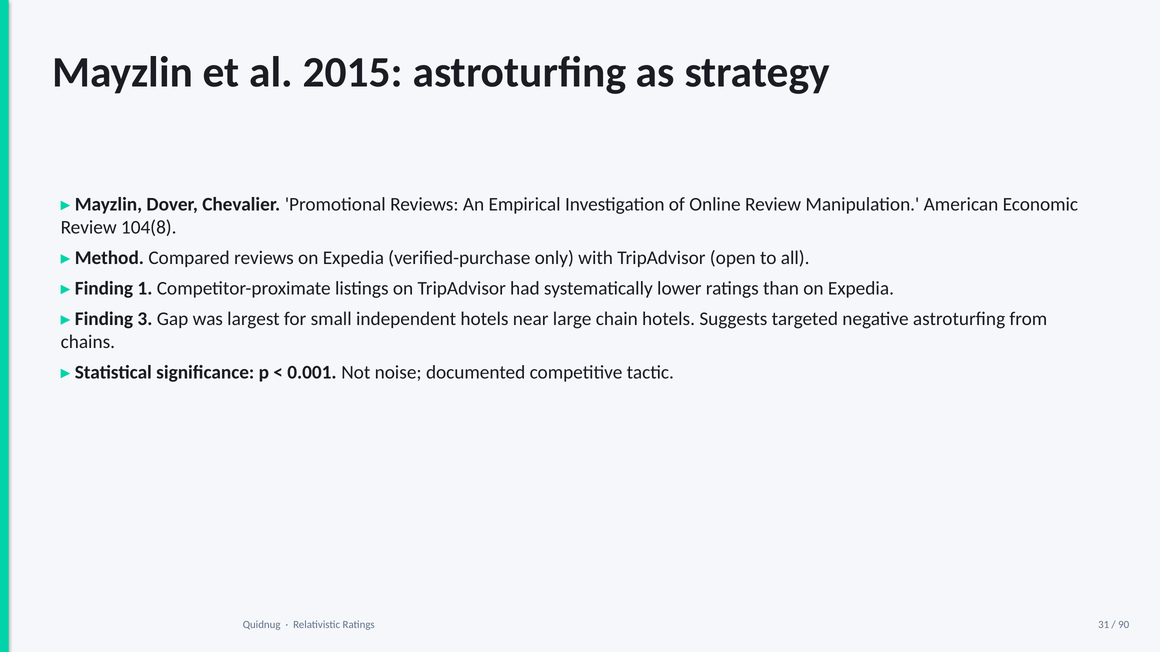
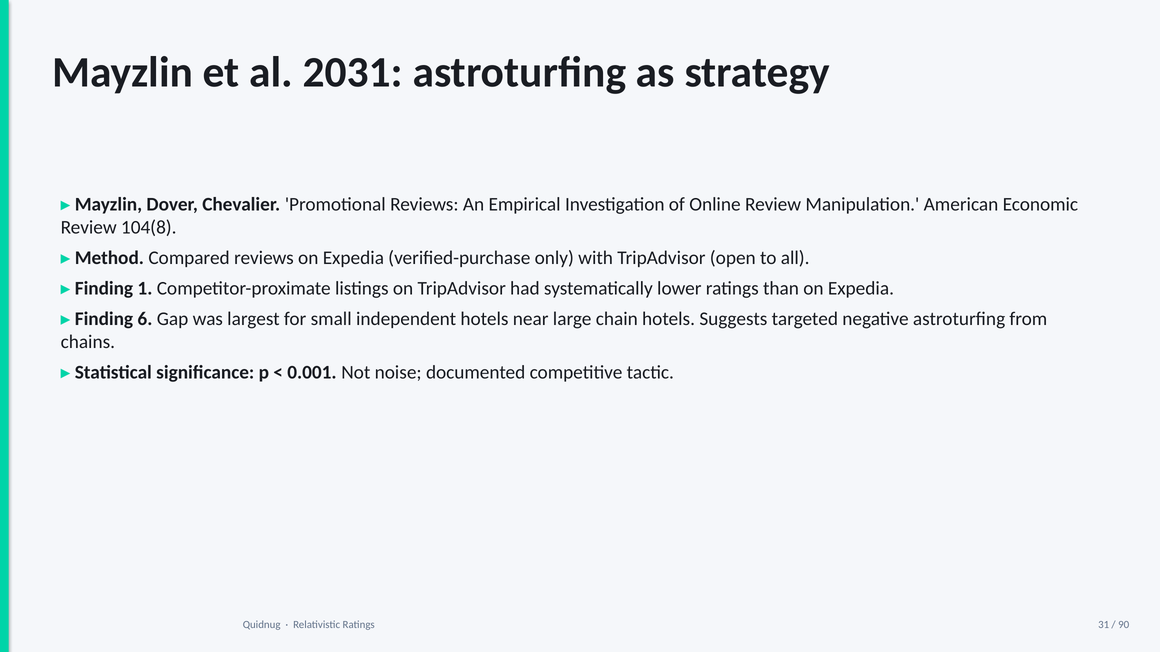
2015: 2015 -> 2031
3: 3 -> 6
